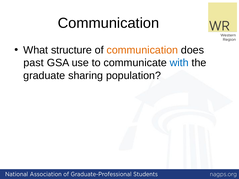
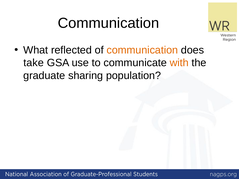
structure: structure -> reflected
past: past -> take
with colour: blue -> orange
